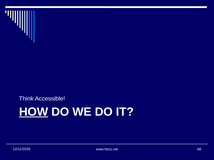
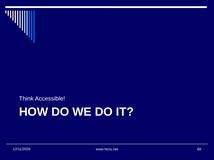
HOW underline: present -> none
